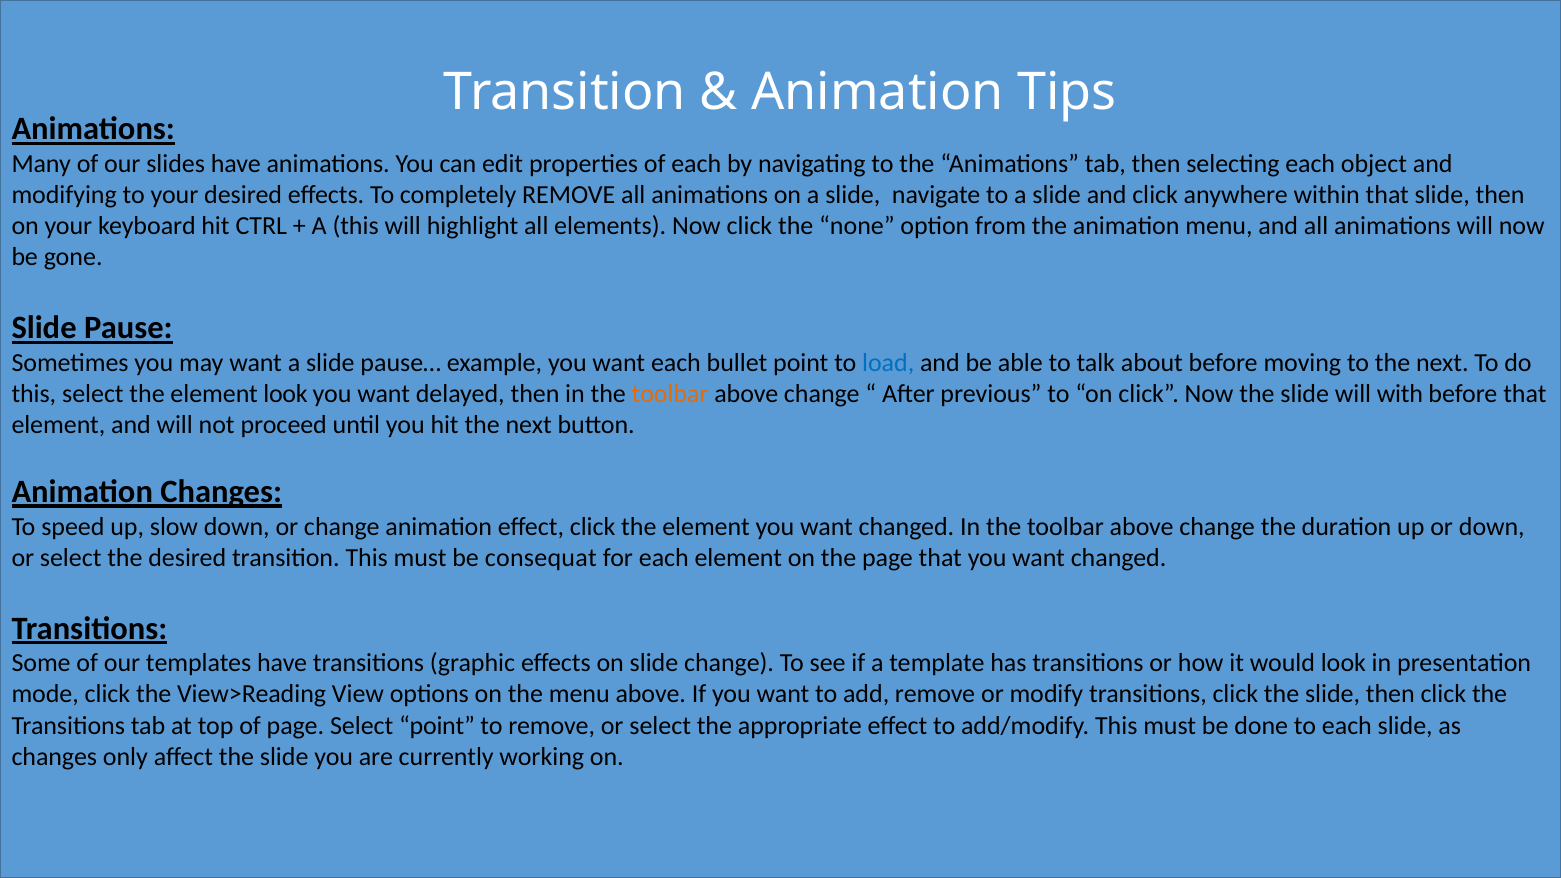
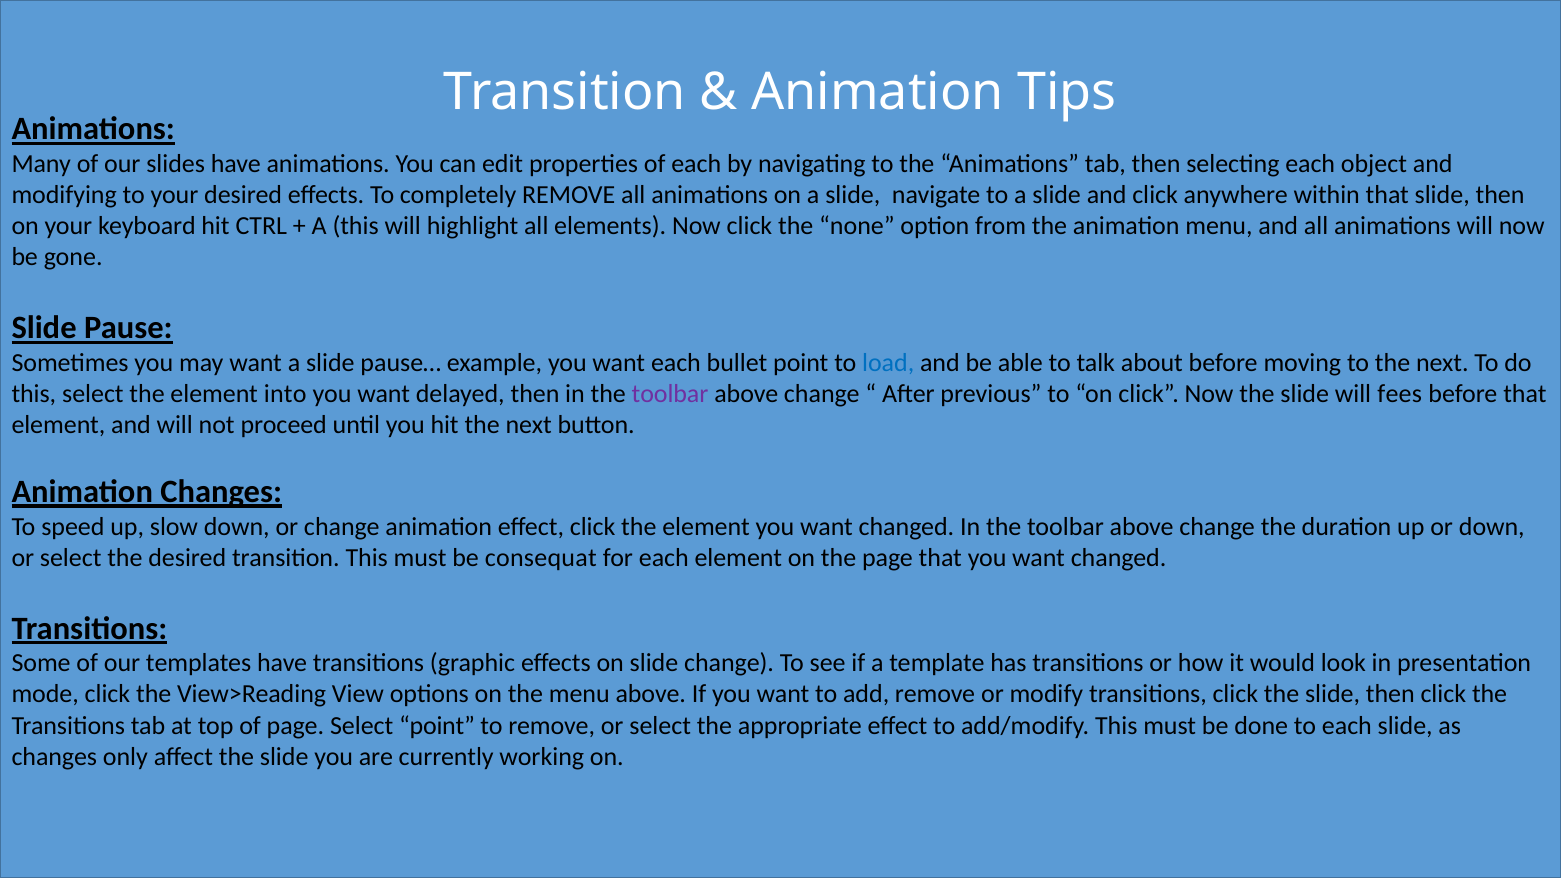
element look: look -> into
toolbar at (670, 394) colour: orange -> purple
with: with -> fees
